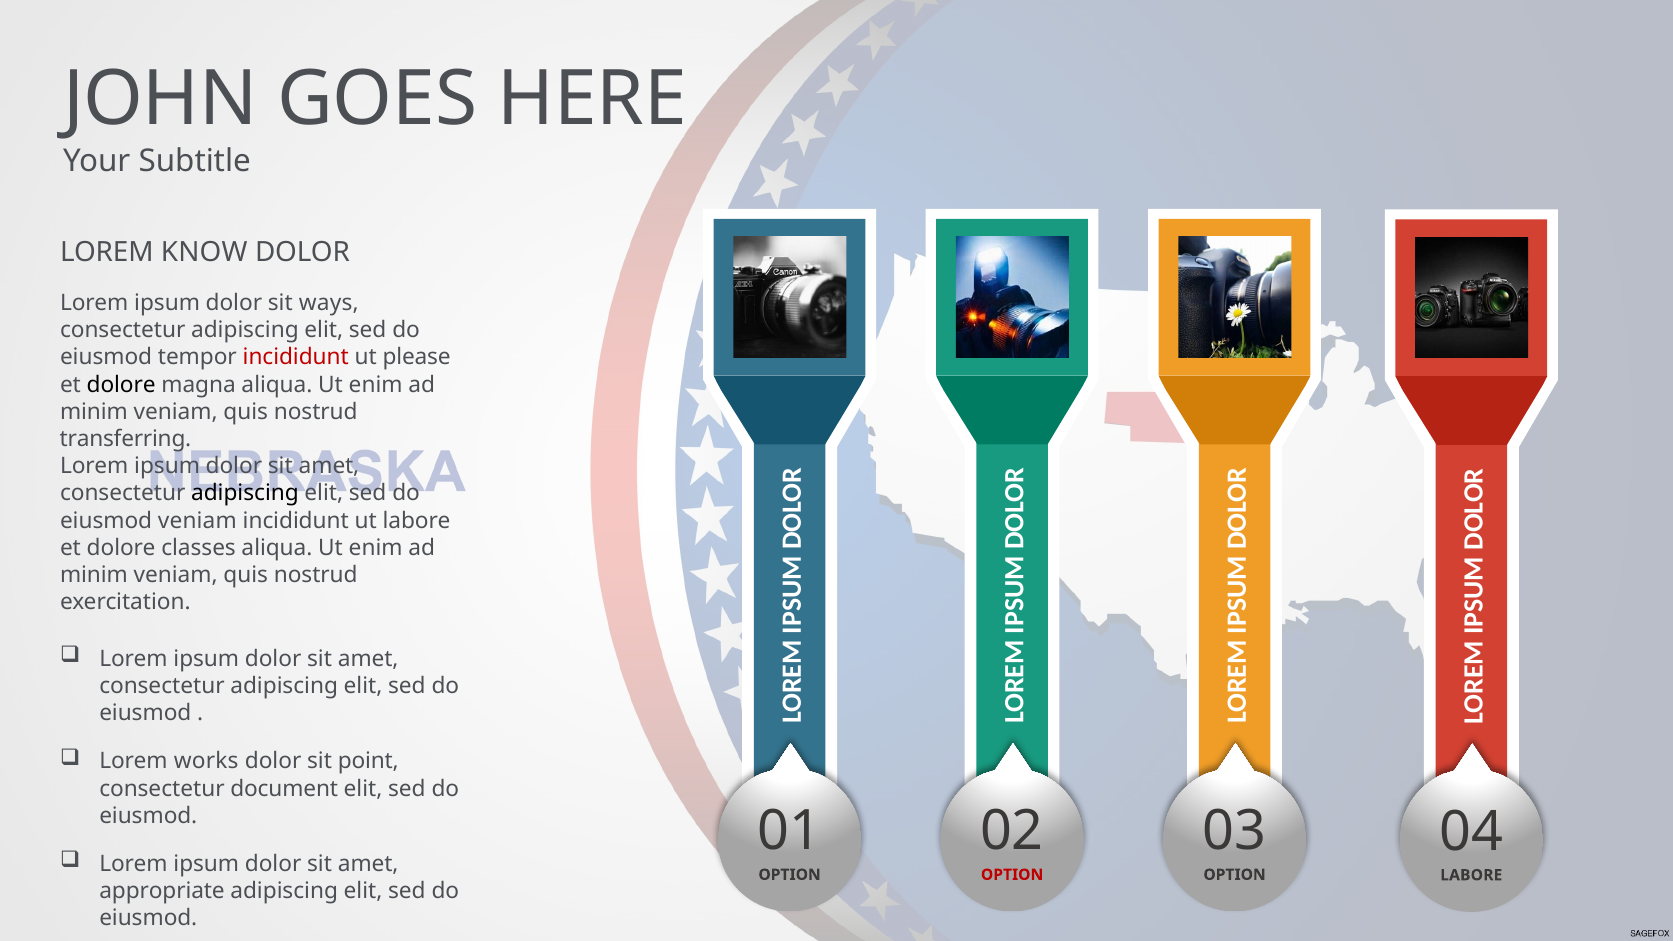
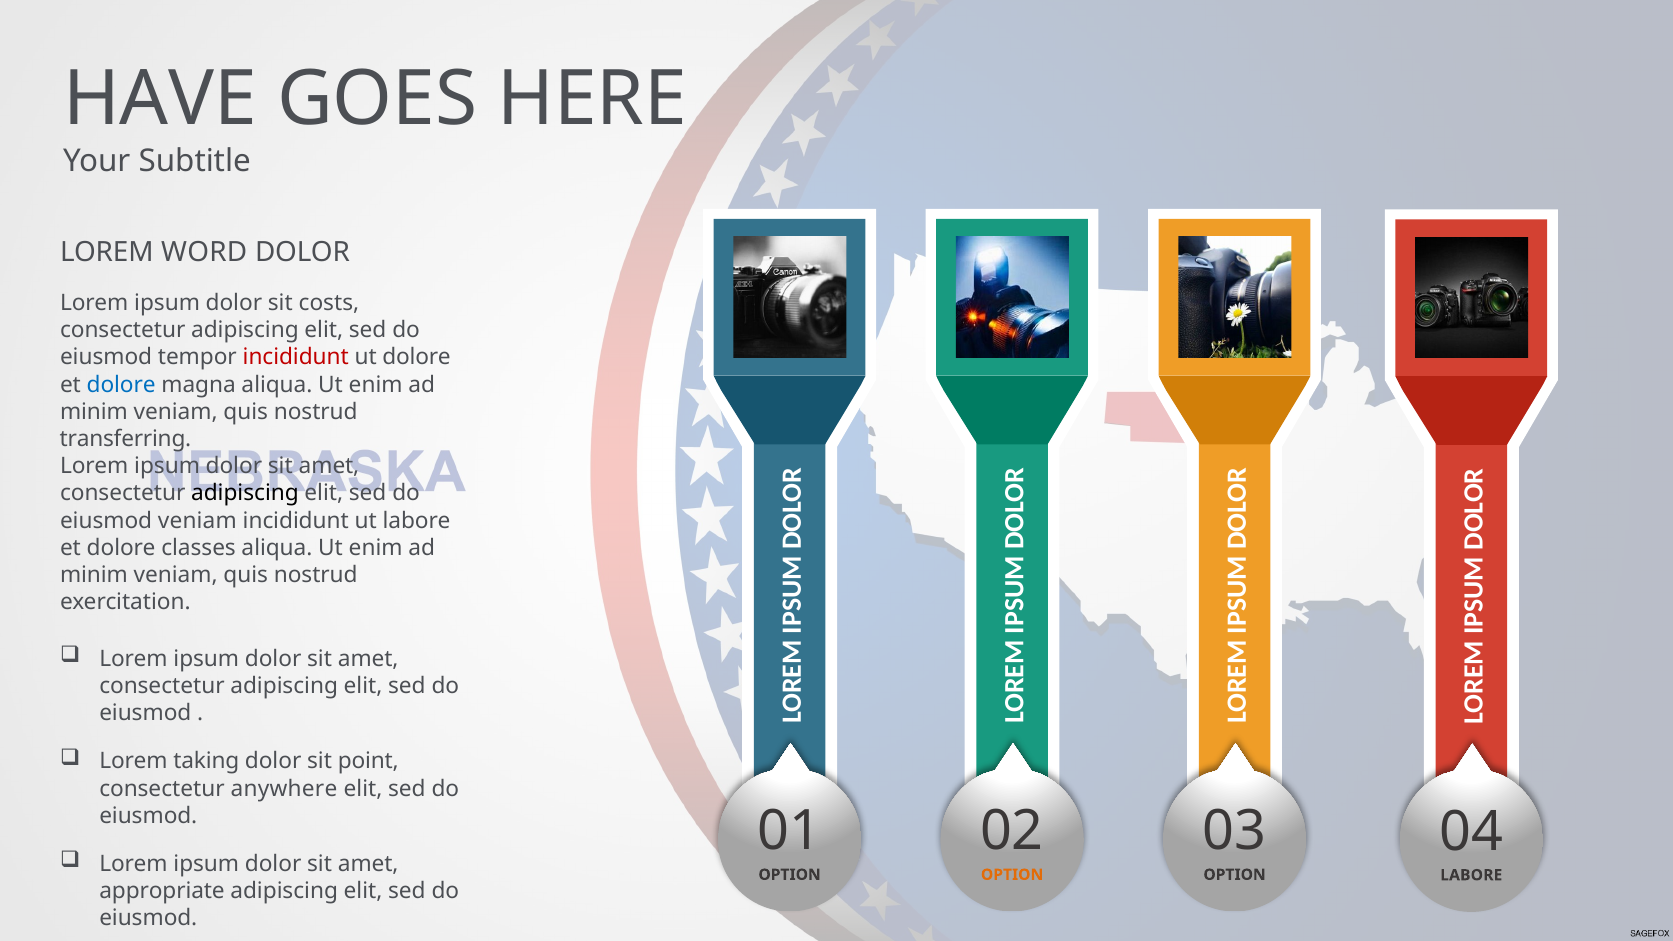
JOHN: JOHN -> HAVE
KNOW: KNOW -> WORD
ways: ways -> costs
ut please: please -> dolore
dolore at (121, 385) colour: black -> blue
works: works -> taking
document: document -> anywhere
OPTION at (1012, 875) colour: red -> orange
